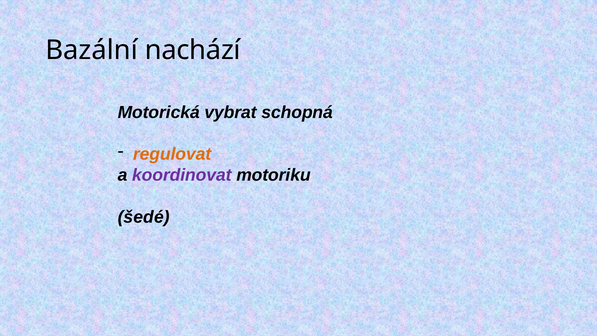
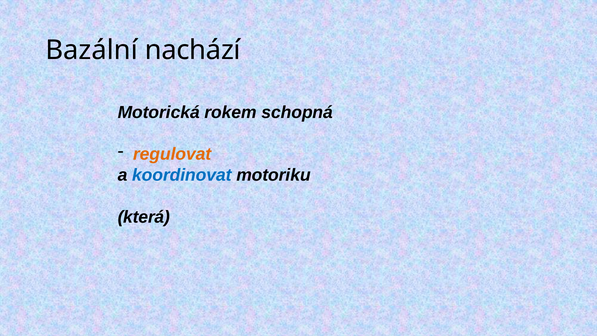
vybrat: vybrat -> rokem
koordinovat colour: purple -> blue
šedé: šedé -> která
